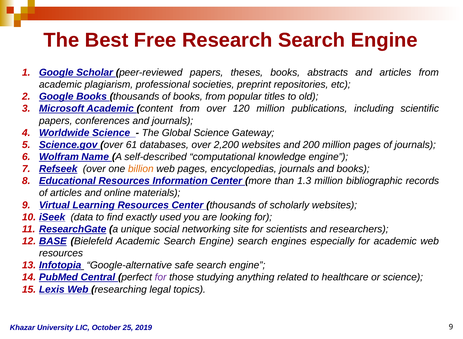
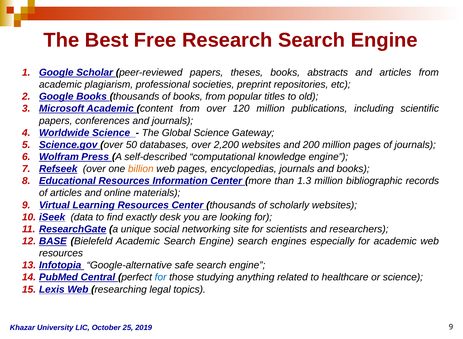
61: 61 -> 50
Name: Name -> Press
used: used -> desk
for at (161, 277) colour: purple -> blue
